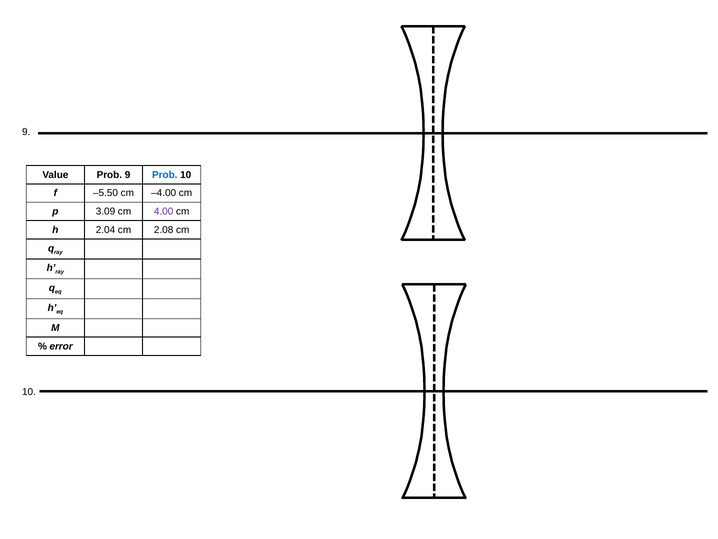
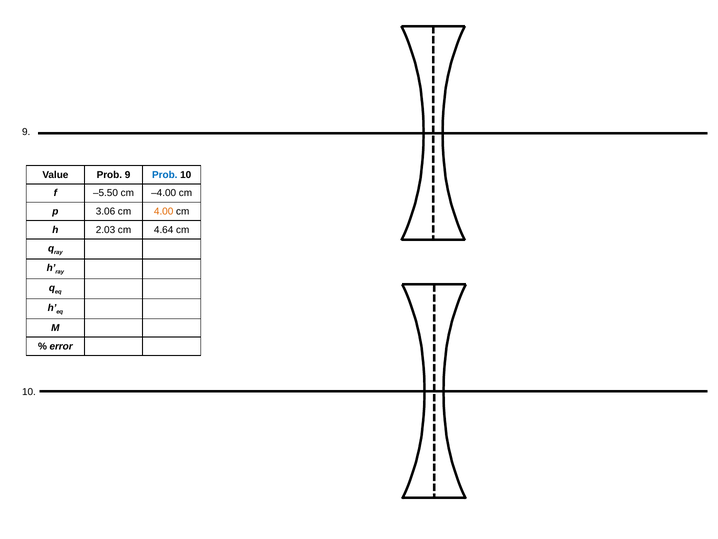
3.09: 3.09 -> 3.06
4.00 colour: purple -> orange
2.04: 2.04 -> 2.03
2.08: 2.08 -> 4.64
